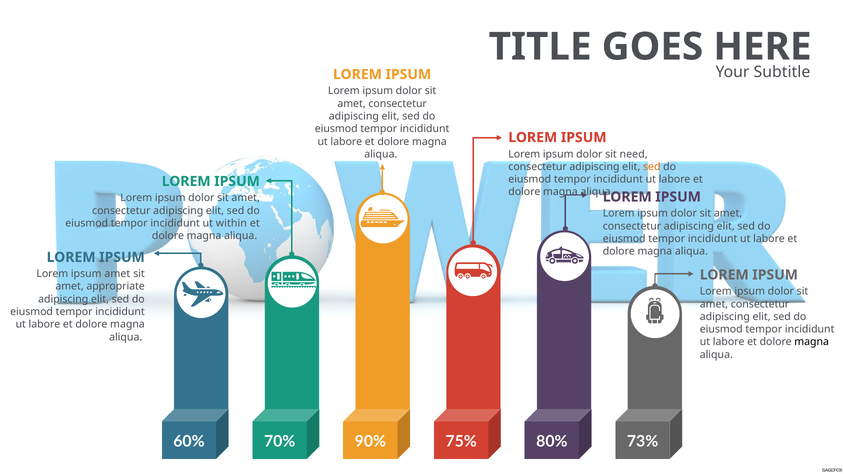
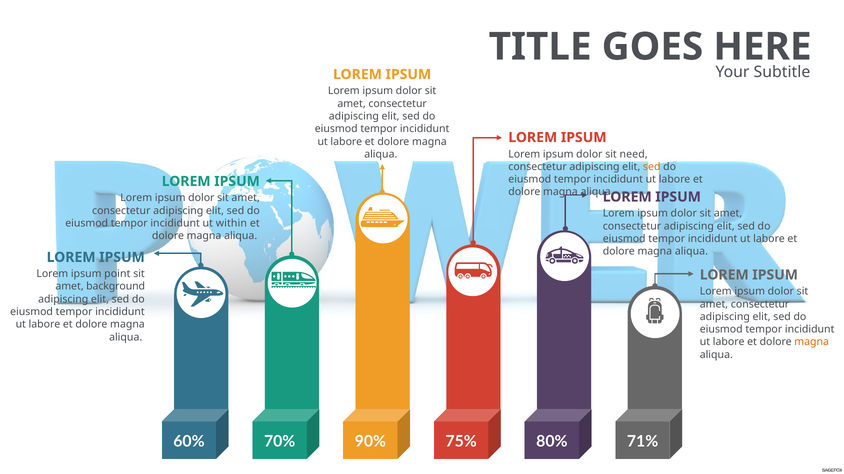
ipsum amet: amet -> point
appropriate: appropriate -> background
magna at (812, 342) colour: black -> orange
73%: 73% -> 71%
